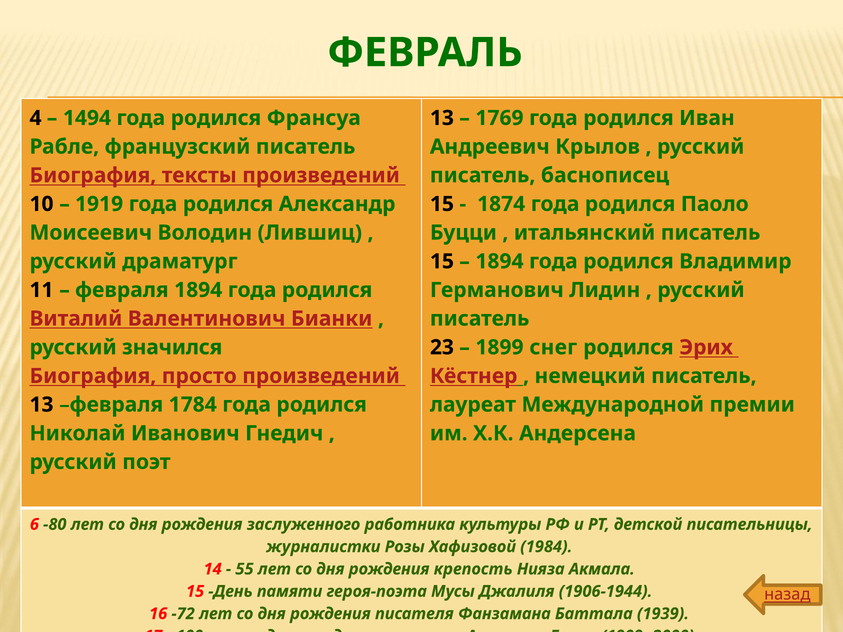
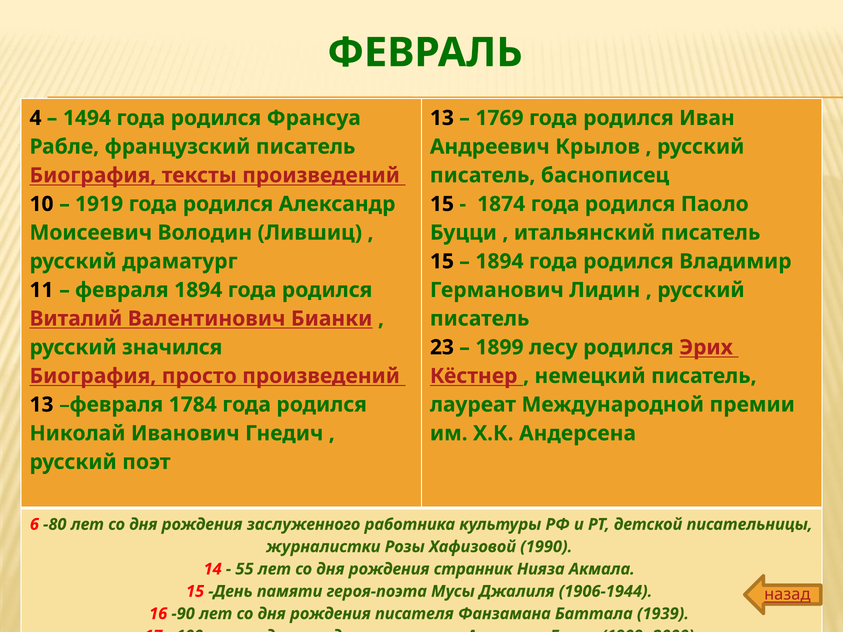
снег: снег -> лесу
1984: 1984 -> 1990
крепость: крепость -> странник
-72: -72 -> -90
